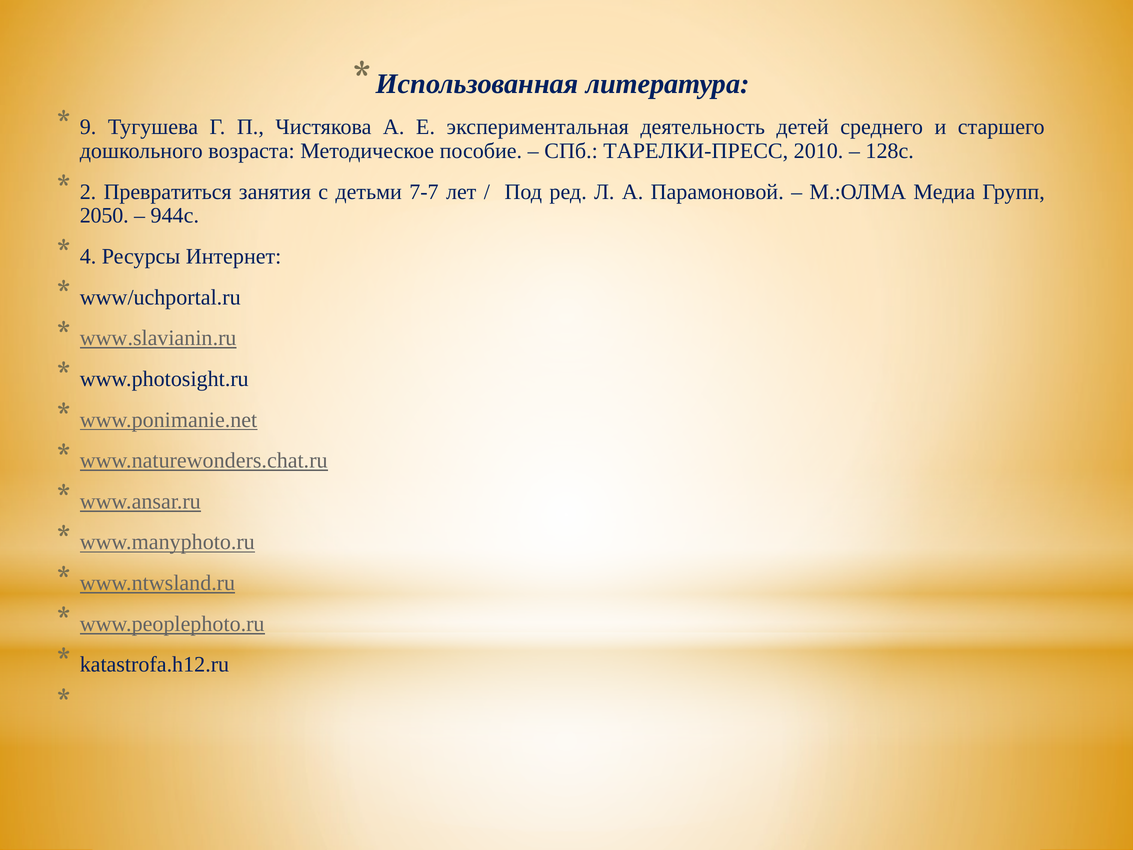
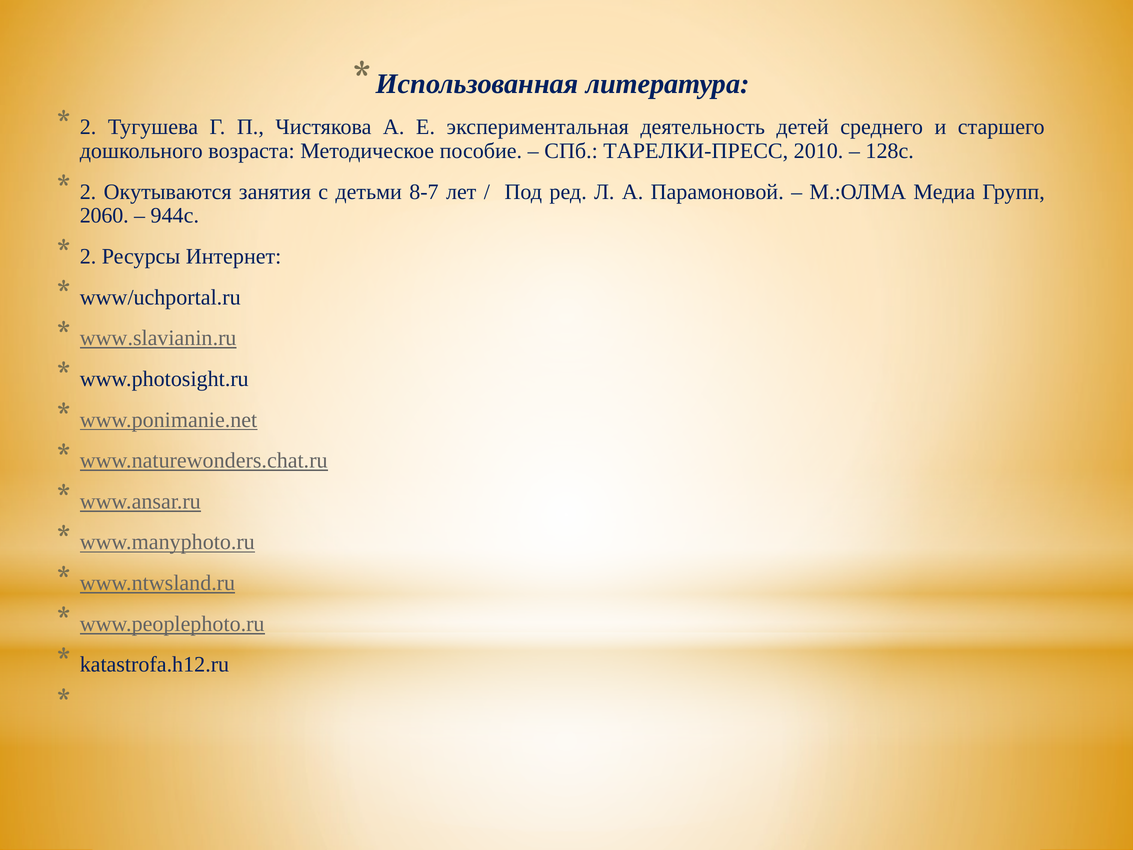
9 at (88, 127): 9 -> 2
Превратиться: Превратиться -> Окутываются
7-7: 7-7 -> 8-7
2050: 2050 -> 2060
4 at (88, 256): 4 -> 2
